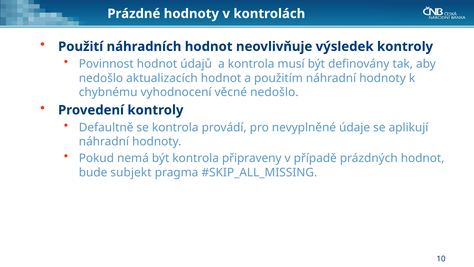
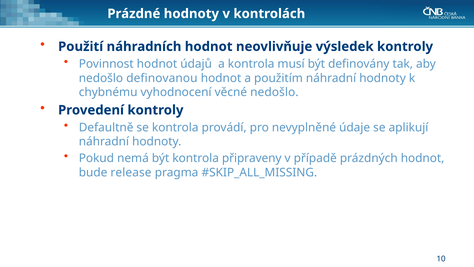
aktualizacích: aktualizacích -> definovanou
subjekt: subjekt -> release
